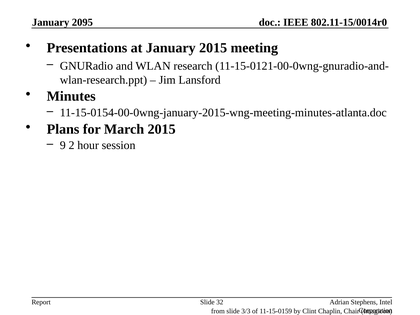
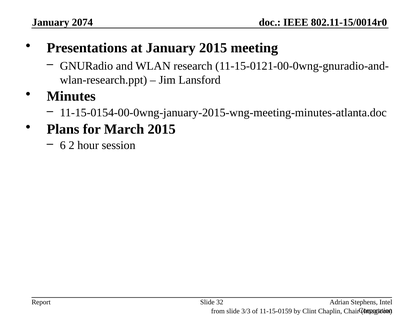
2095: 2095 -> 2074
9: 9 -> 6
